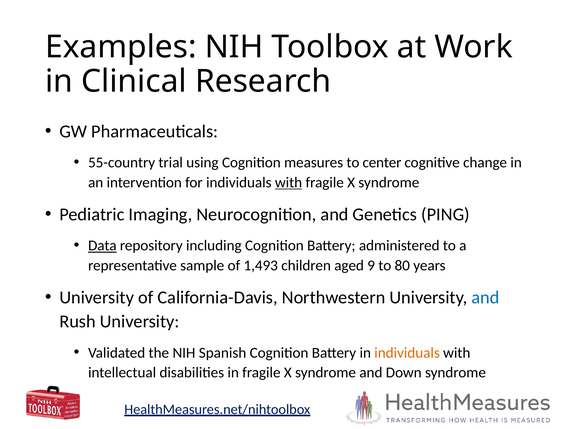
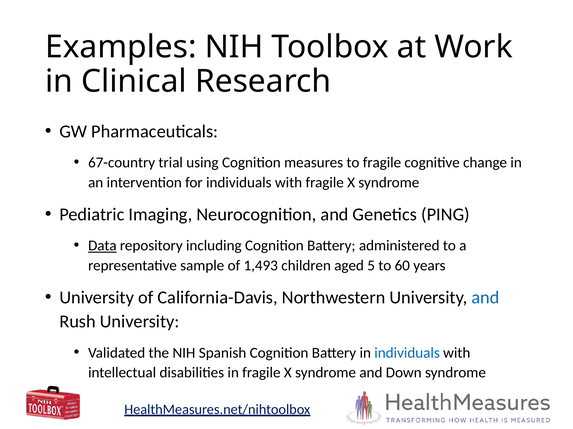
55-country: 55-country -> 67-country
to center: center -> fragile
with at (289, 183) underline: present -> none
9: 9 -> 5
80: 80 -> 60
individuals at (407, 353) colour: orange -> blue
